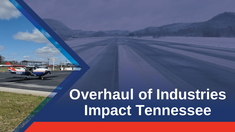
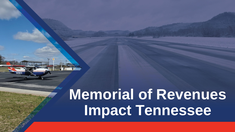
Overhaul: Overhaul -> Memorial
Industries: Industries -> Revenues
